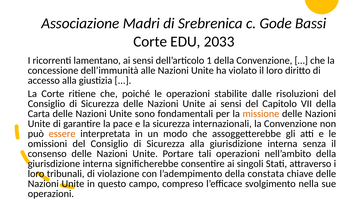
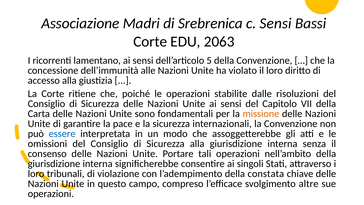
c Gode: Gode -> Sensi
2033: 2033 -> 2063
1: 1 -> 5
essere colour: orange -> blue
nella: nella -> altre
